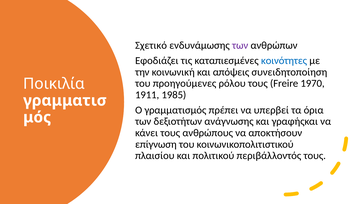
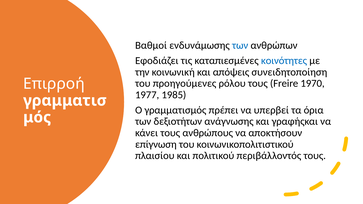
Σχετικό: Σχετικό -> Βαθμοί
των at (240, 46) colour: purple -> blue
Ποικιλία: Ποικιλία -> Επιρροή
1911: 1911 -> 1977
